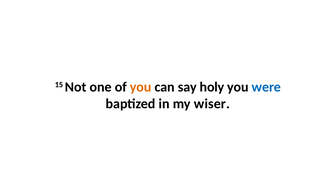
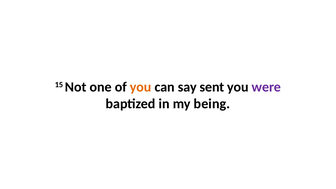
holy: holy -> sent
were colour: blue -> purple
wiser: wiser -> being
